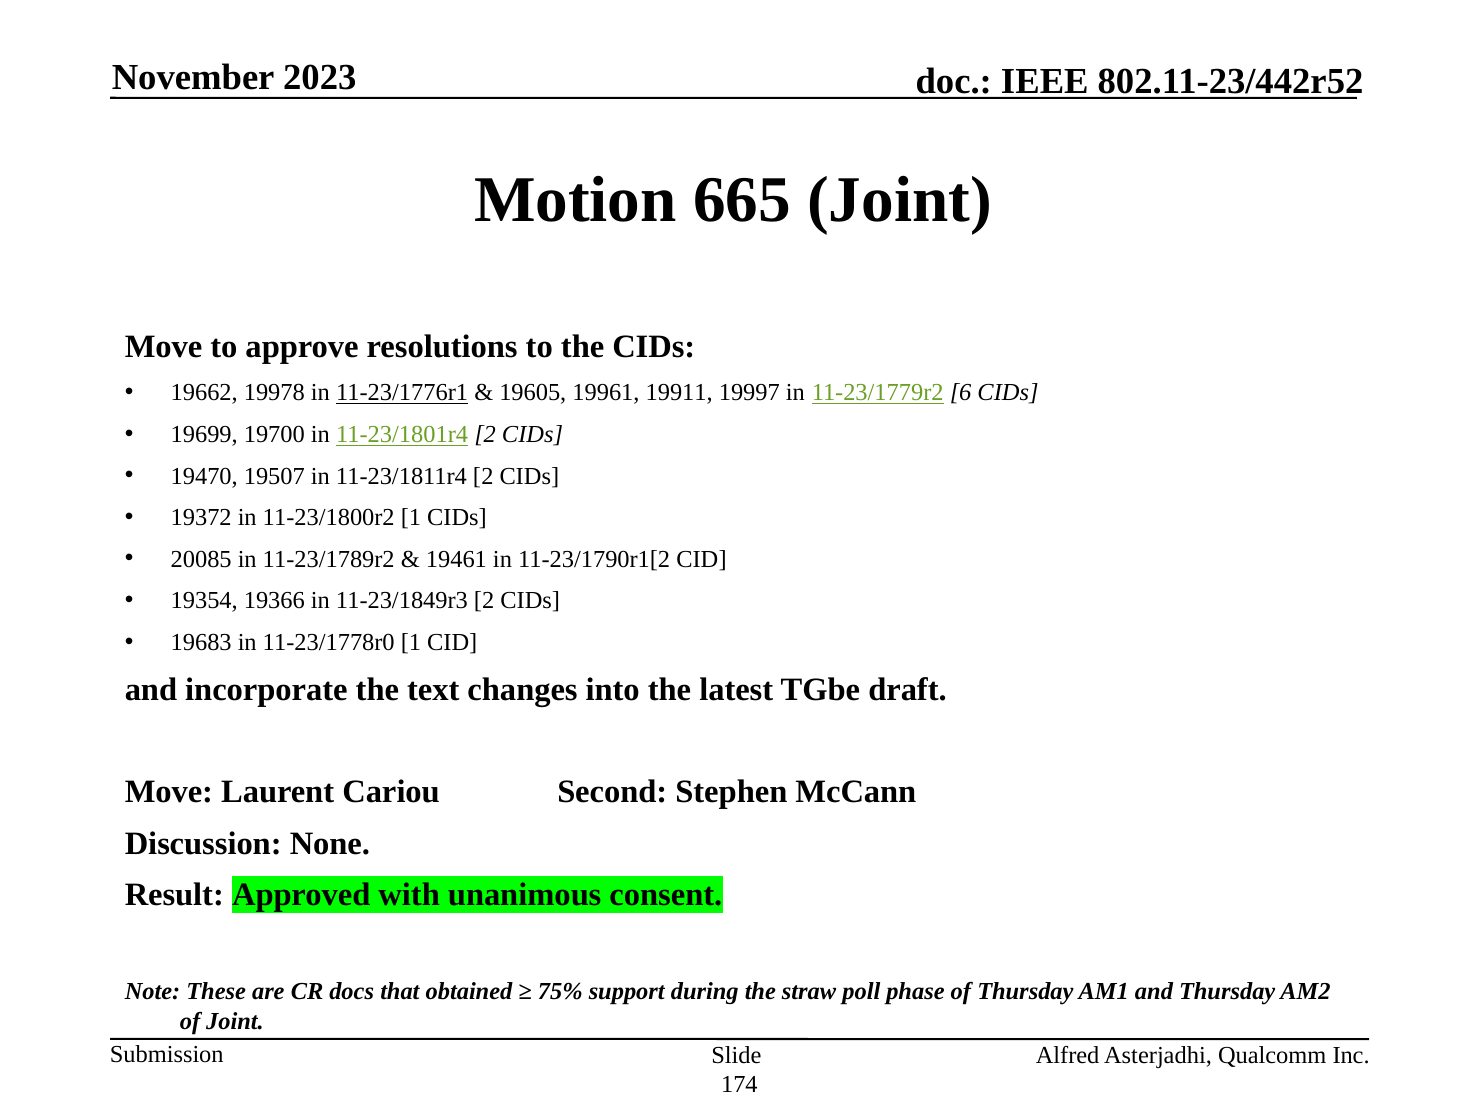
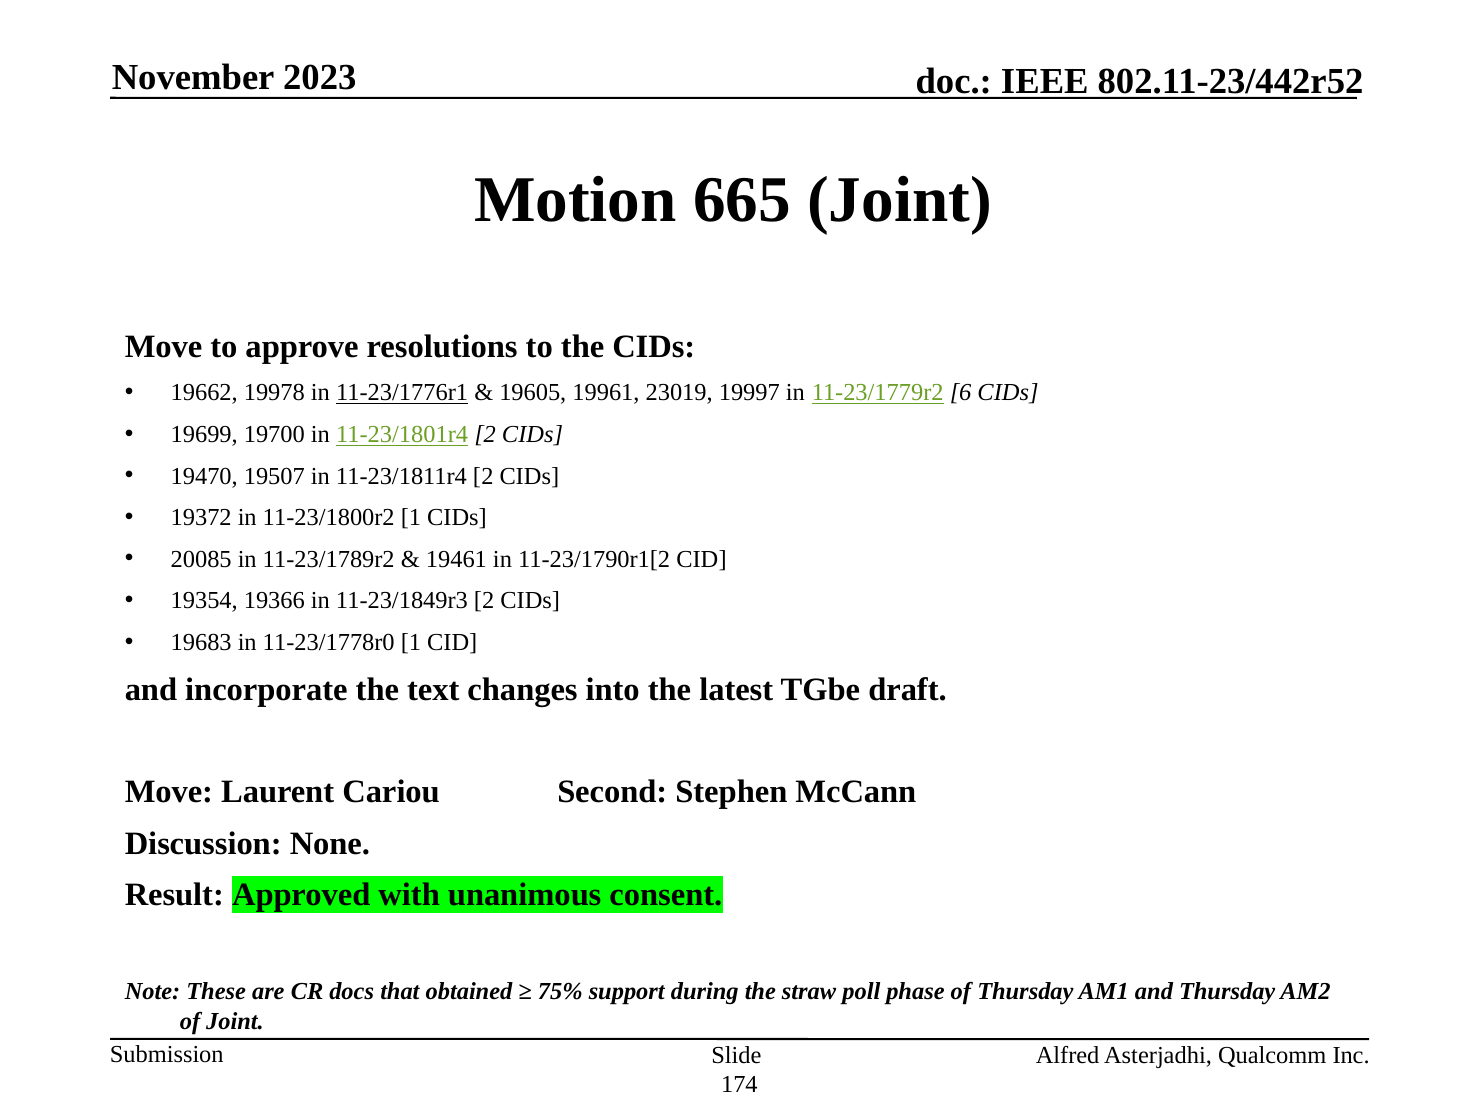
19911: 19911 -> 23019
